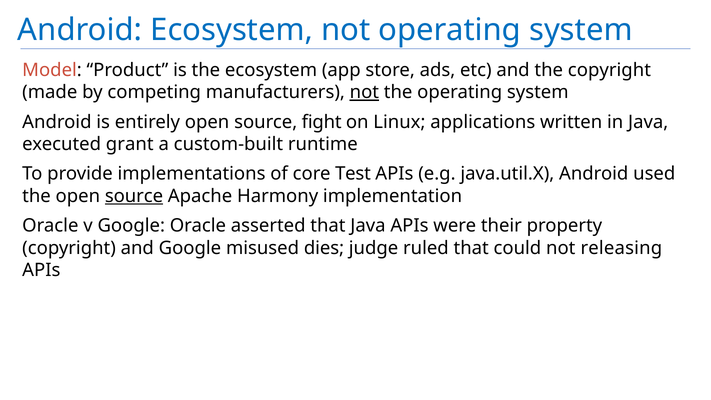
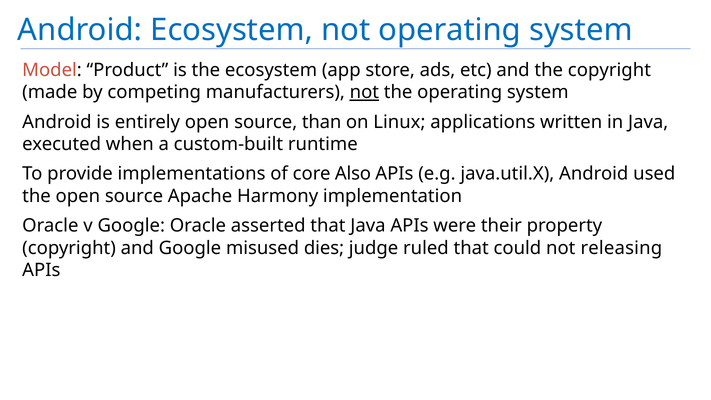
fight: fight -> than
grant: grant -> when
Test: Test -> Also
source at (134, 196) underline: present -> none
